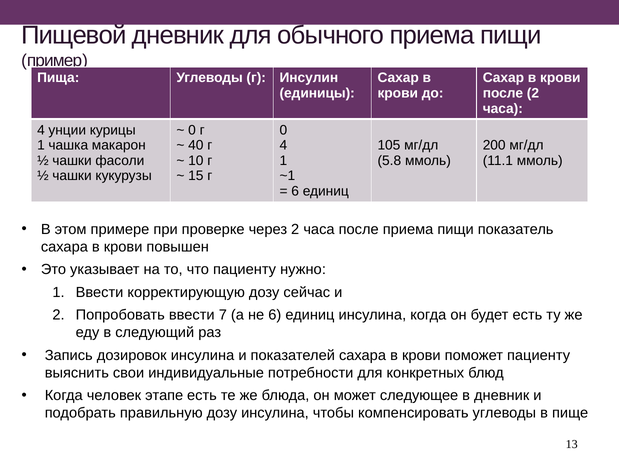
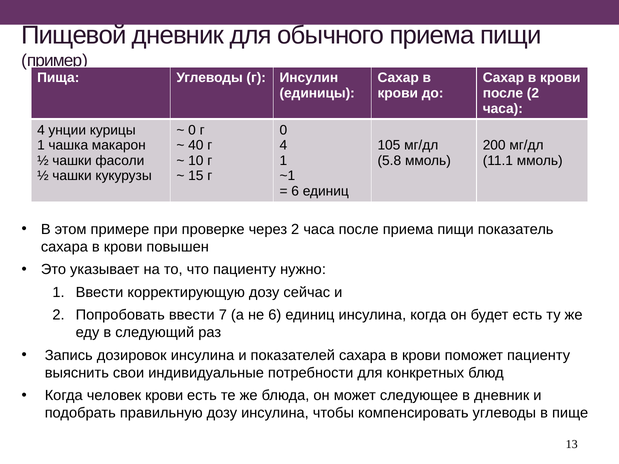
человек этапе: этапе -> крови
